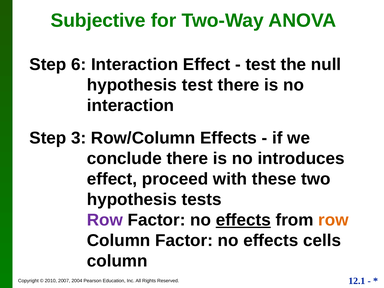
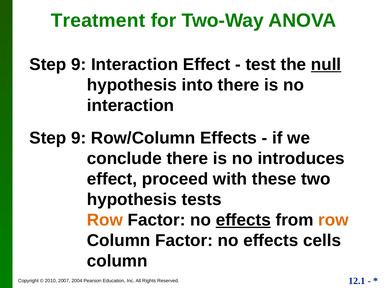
Subjective: Subjective -> Treatment
6 at (79, 65): 6 -> 9
null underline: none -> present
hypothesis test: test -> into
3 at (79, 138): 3 -> 9
Row at (105, 220) colour: purple -> orange
